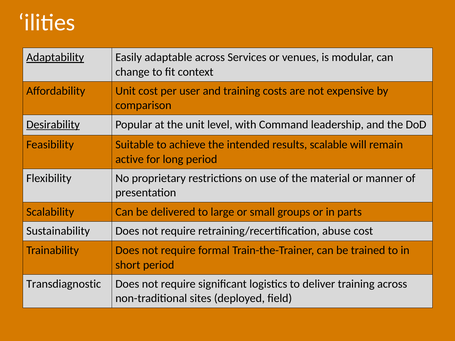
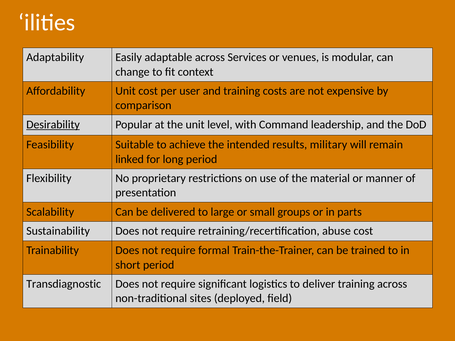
Adaptability underline: present -> none
scalable: scalable -> military
active: active -> linked
